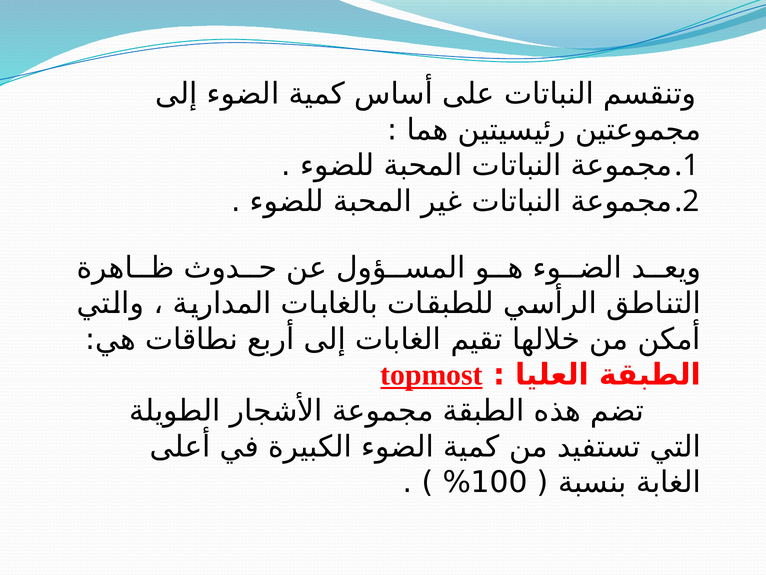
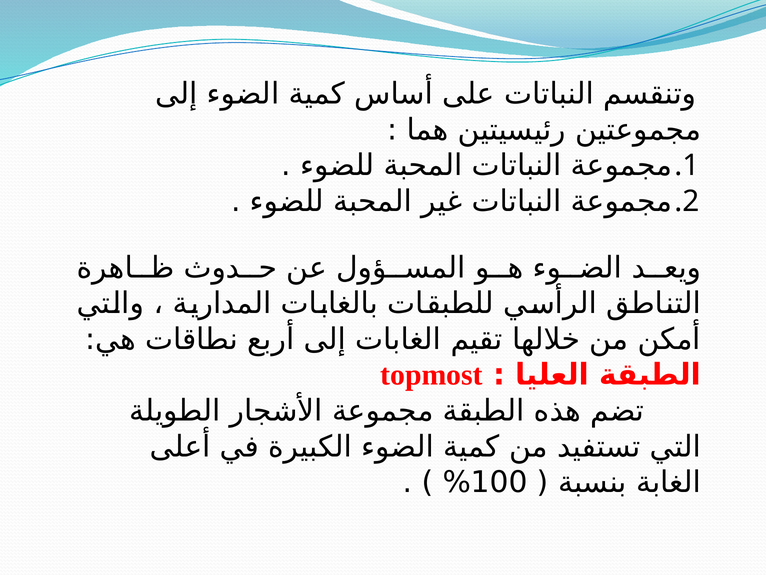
topmost underline: present -> none
